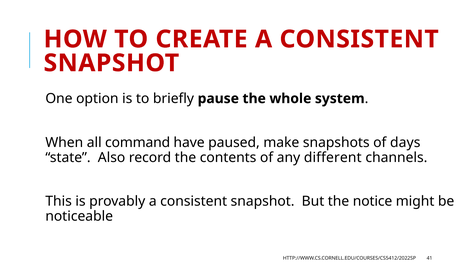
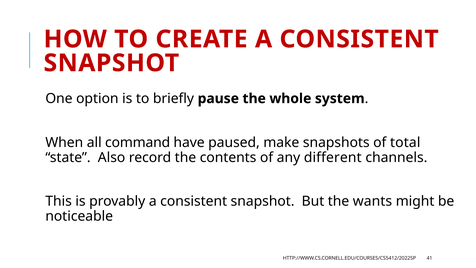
days: days -> total
notice: notice -> wants
